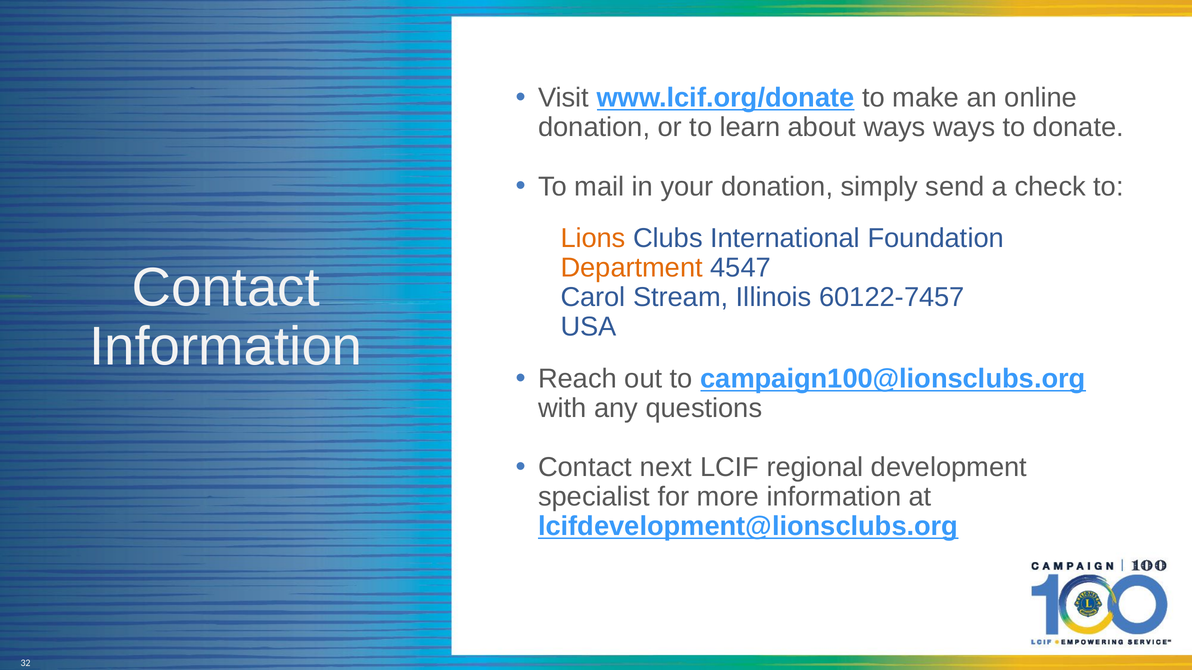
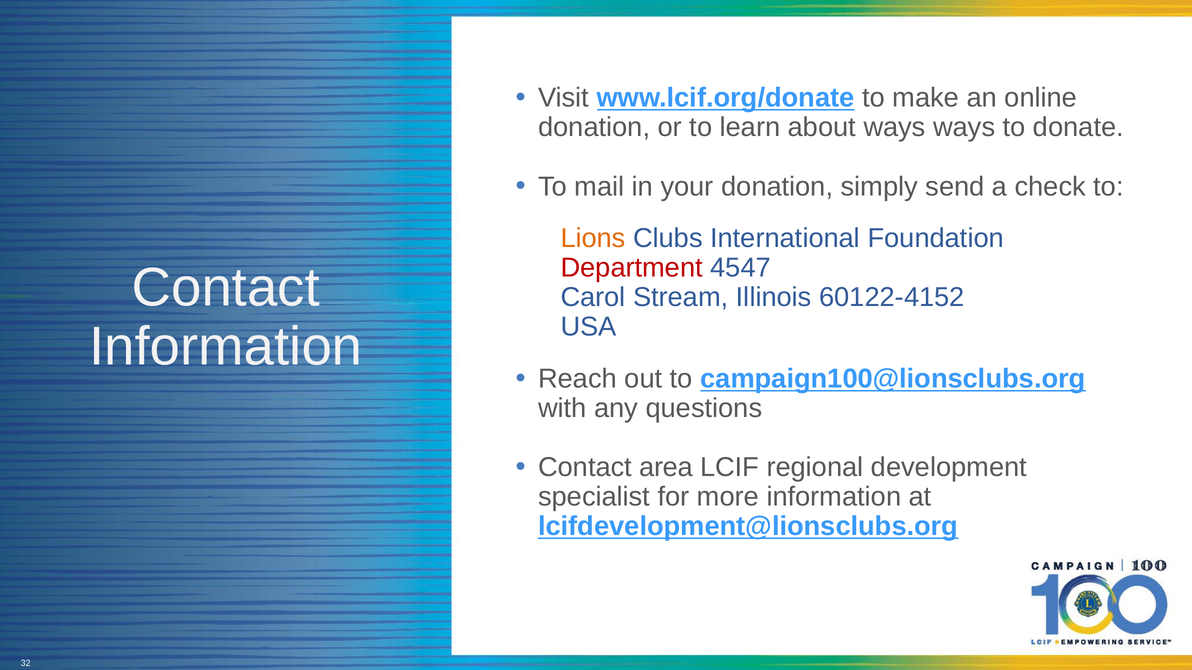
Department colour: orange -> red
60122-7457: 60122-7457 -> 60122-4152
next: next -> area
